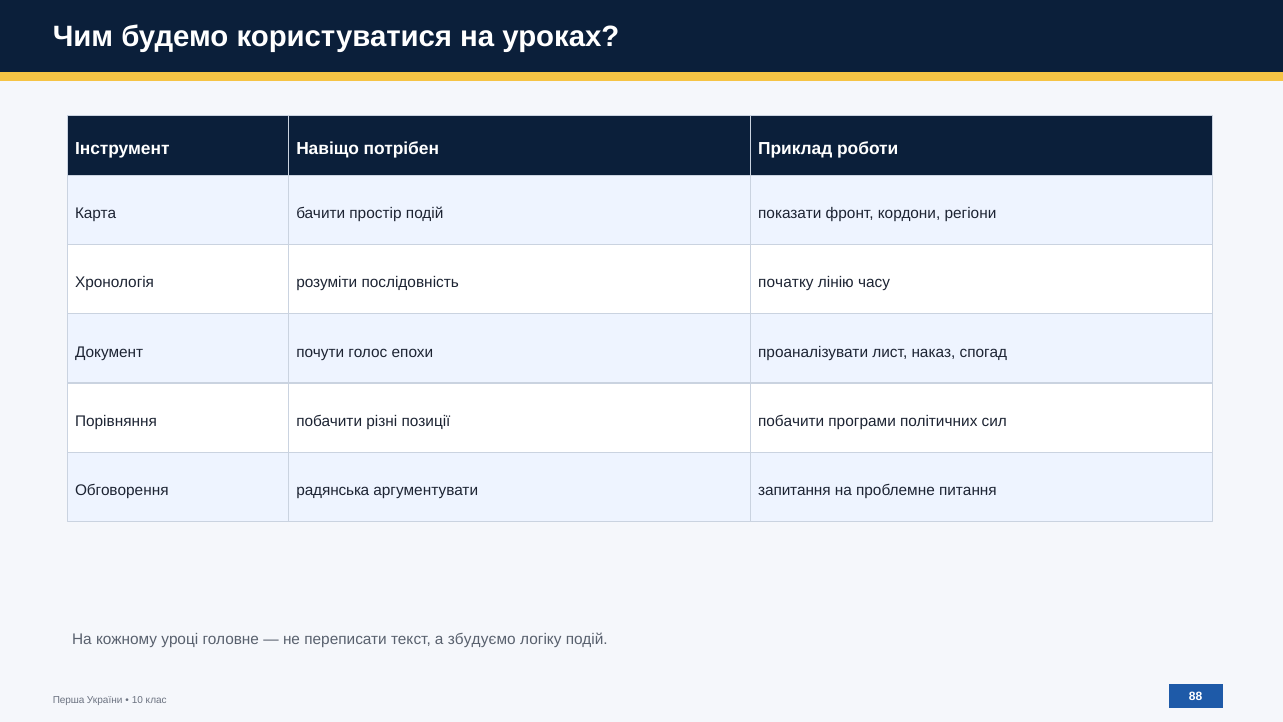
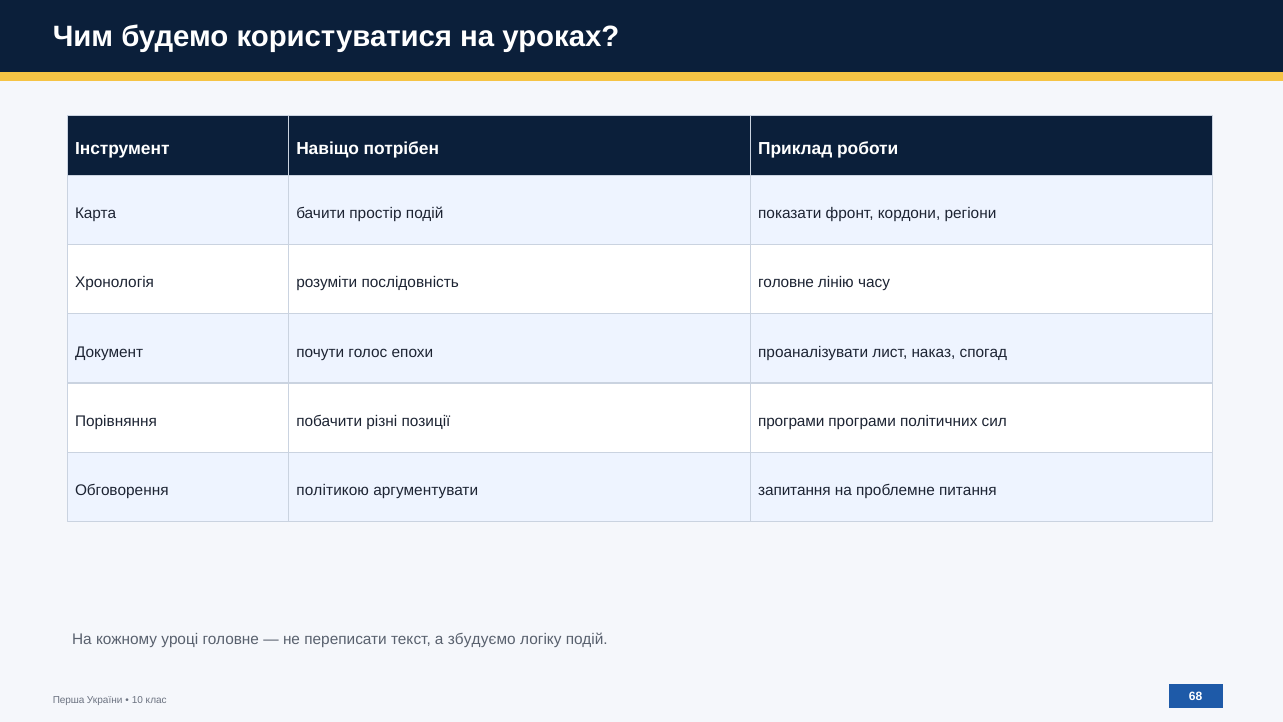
послідовність початку: початку -> головне
позиції побачити: побачити -> програми
радянська: радянська -> політикою
88: 88 -> 68
